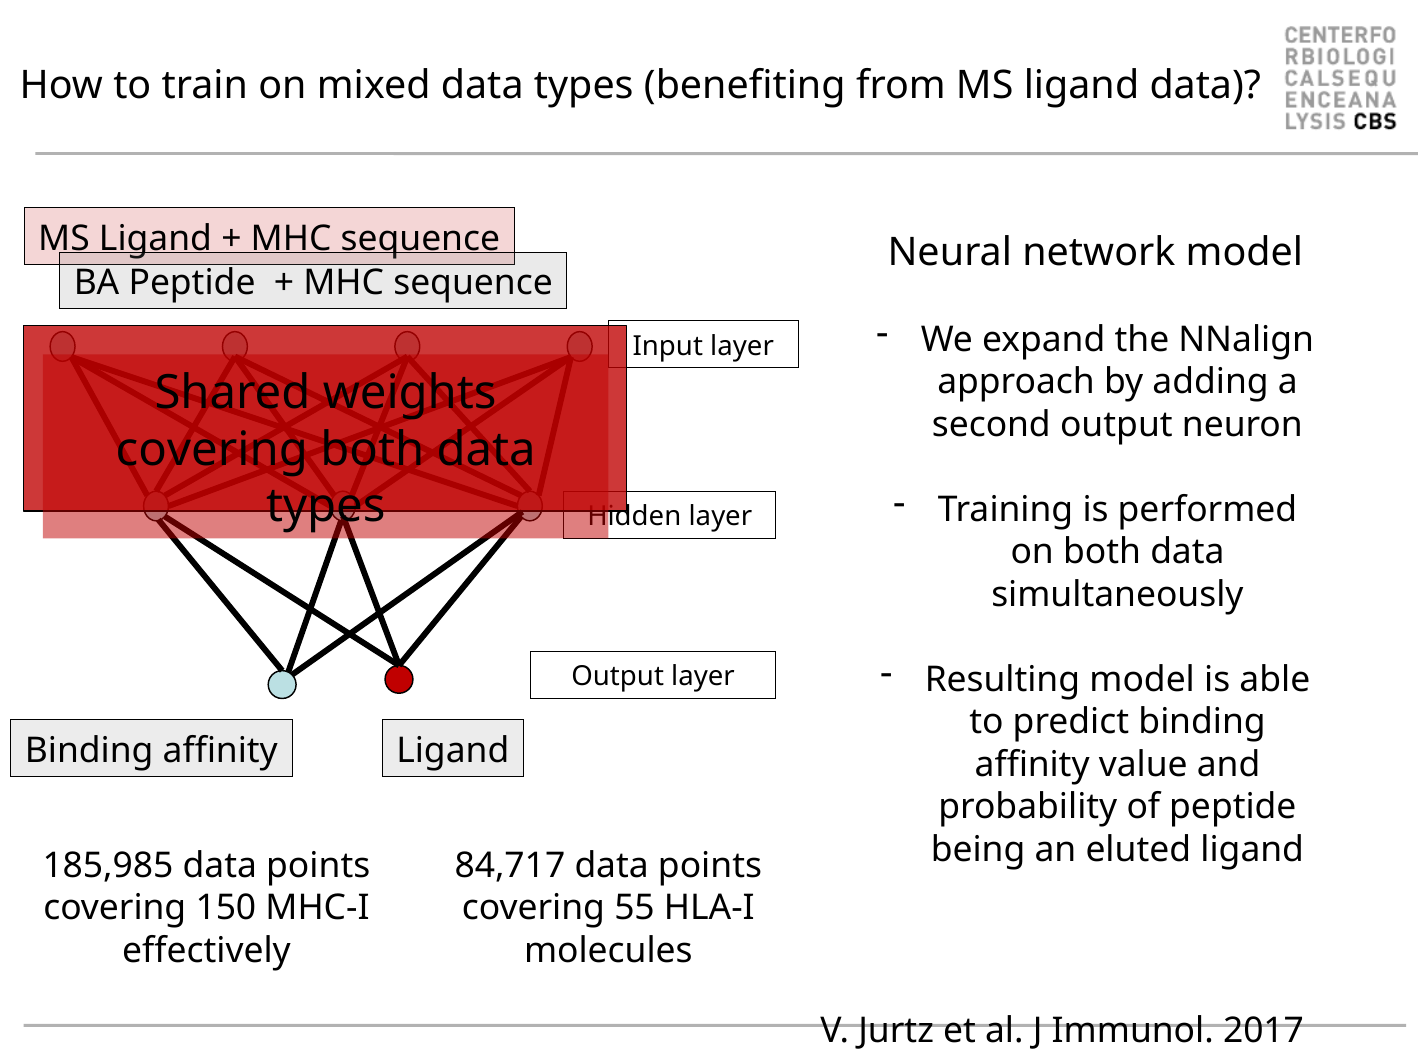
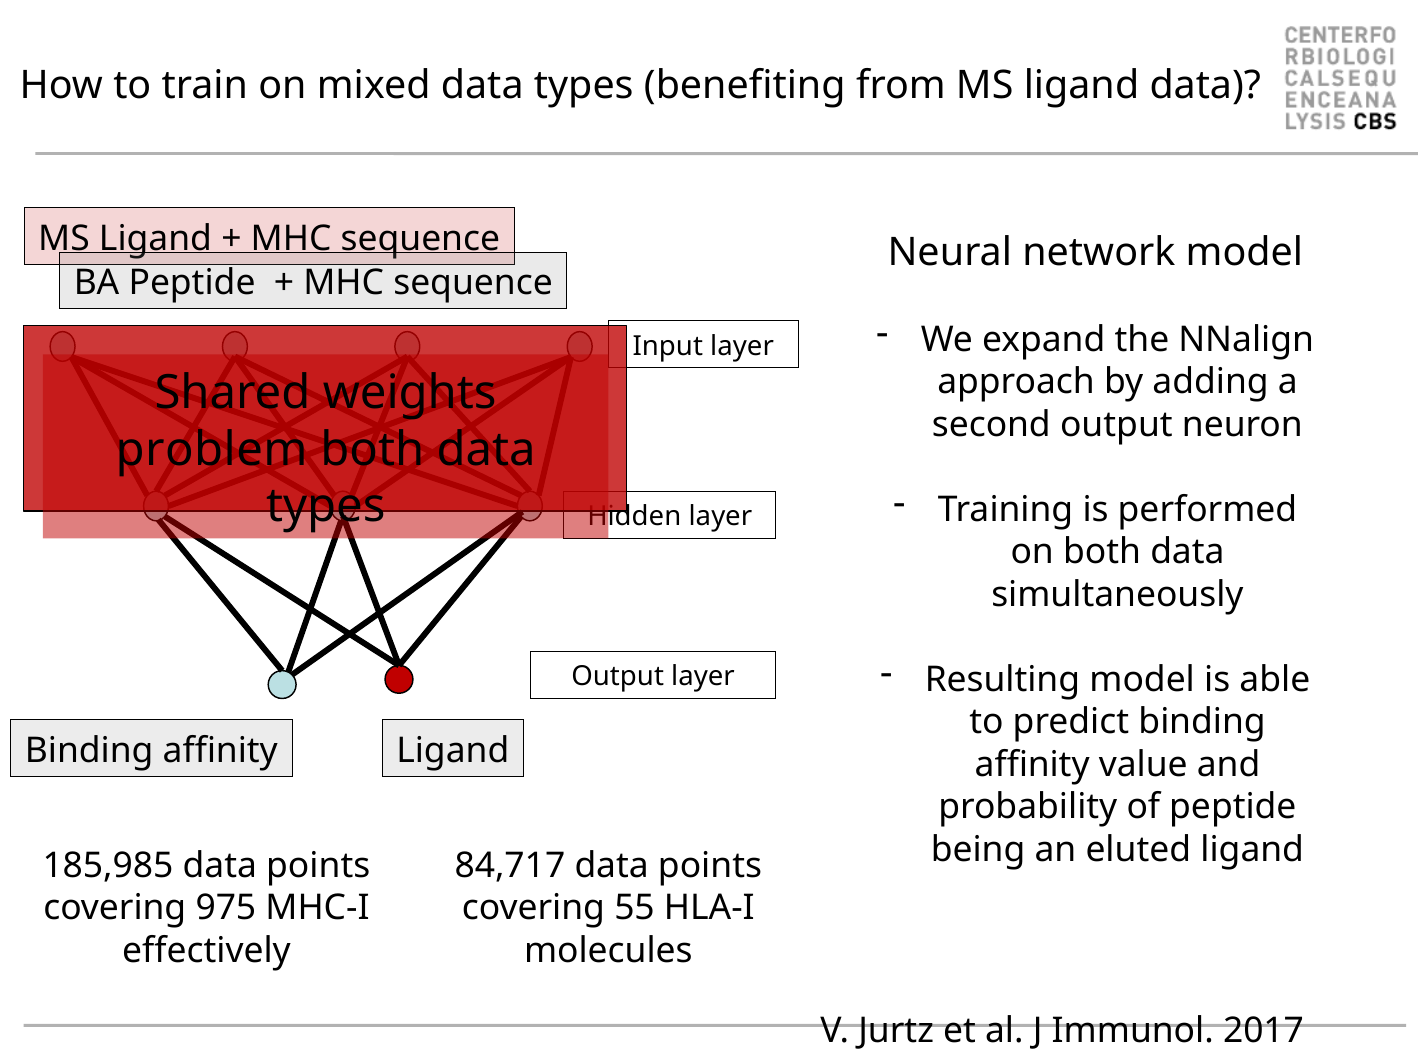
covering at (212, 450): covering -> problem
150: 150 -> 975
